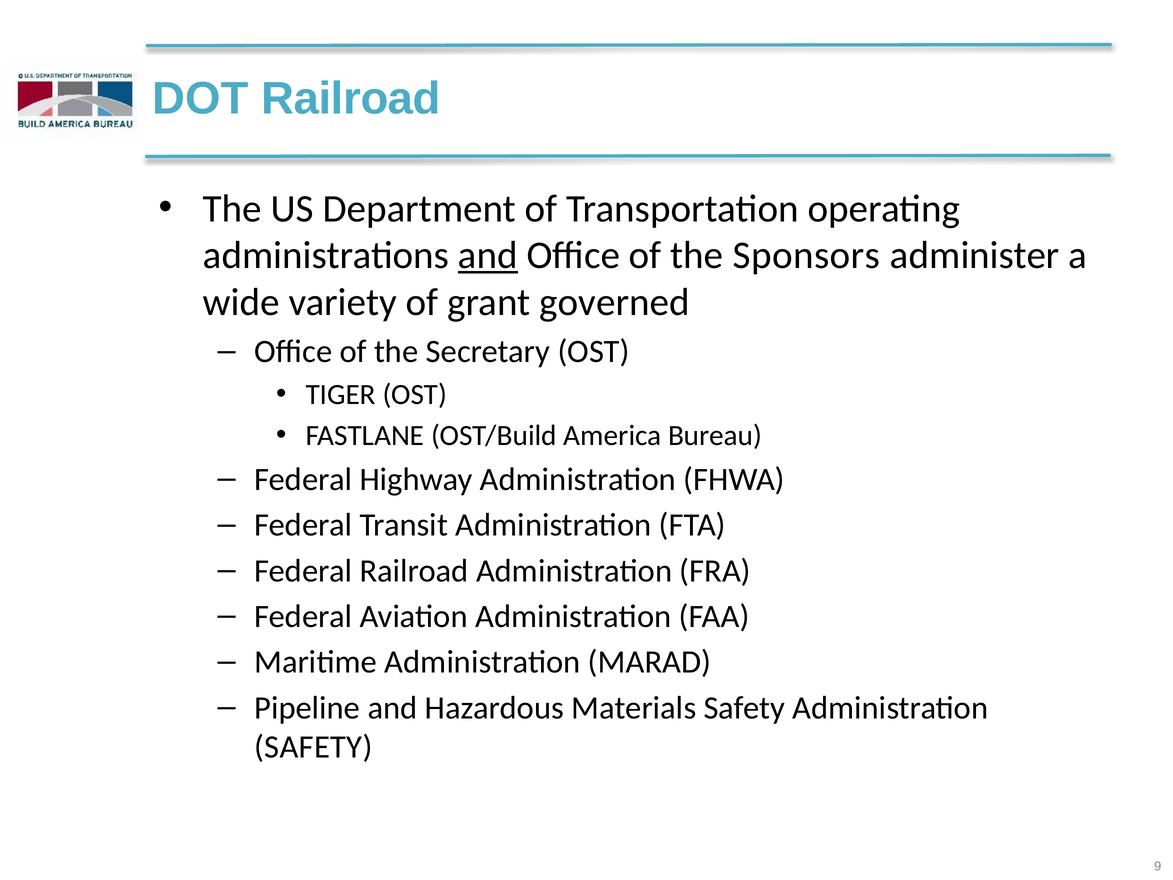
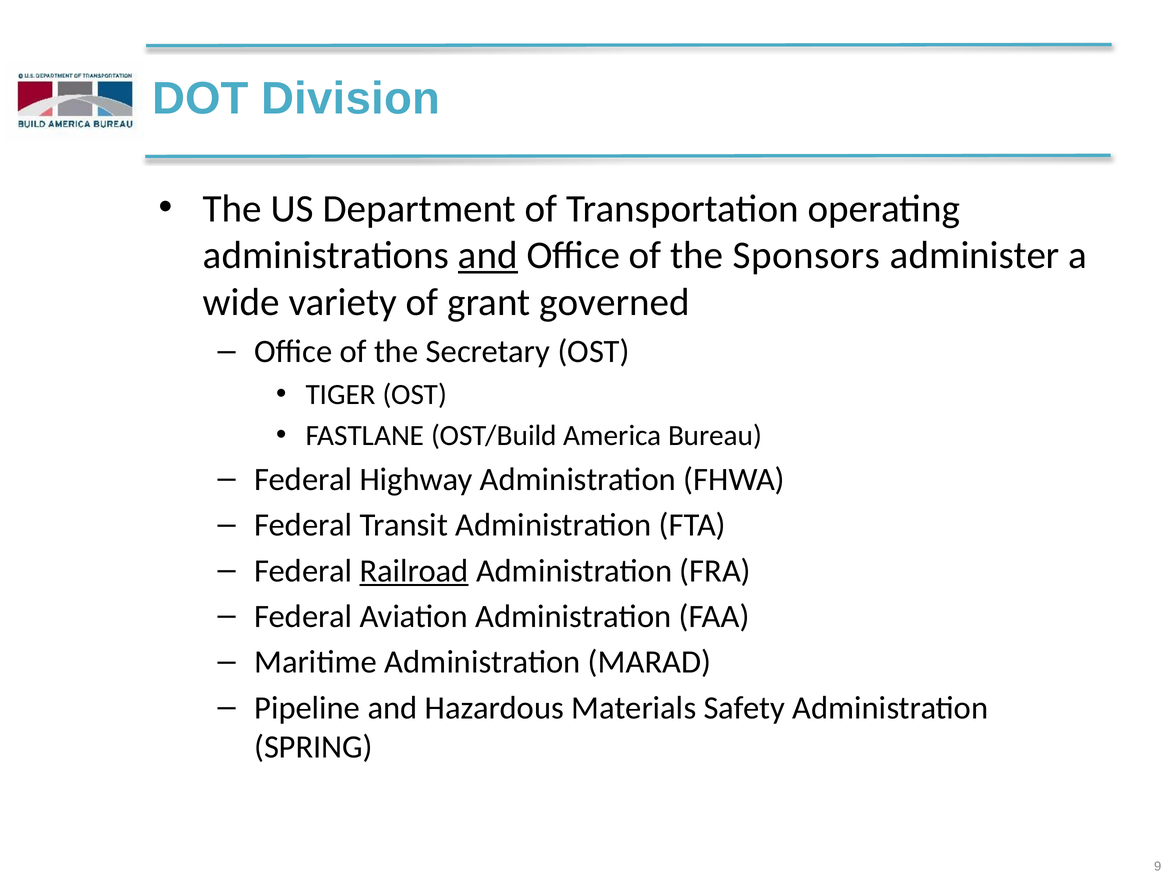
DOT Railroad: Railroad -> Division
Railroad at (414, 571) underline: none -> present
SAFETY at (313, 747): SAFETY -> SPRING
